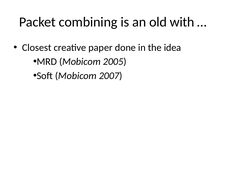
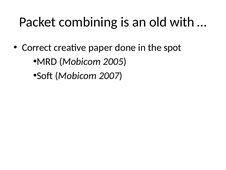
Closest: Closest -> Correct
idea: idea -> spot
